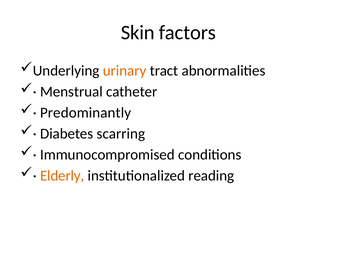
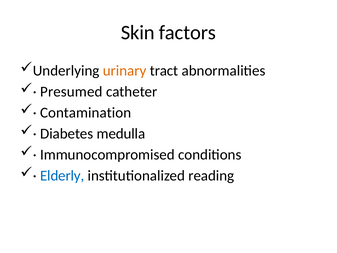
Menstrual: Menstrual -> Presumed
Predominantly: Predominantly -> Contamination
scarring: scarring -> medulla
Elderly colour: orange -> blue
